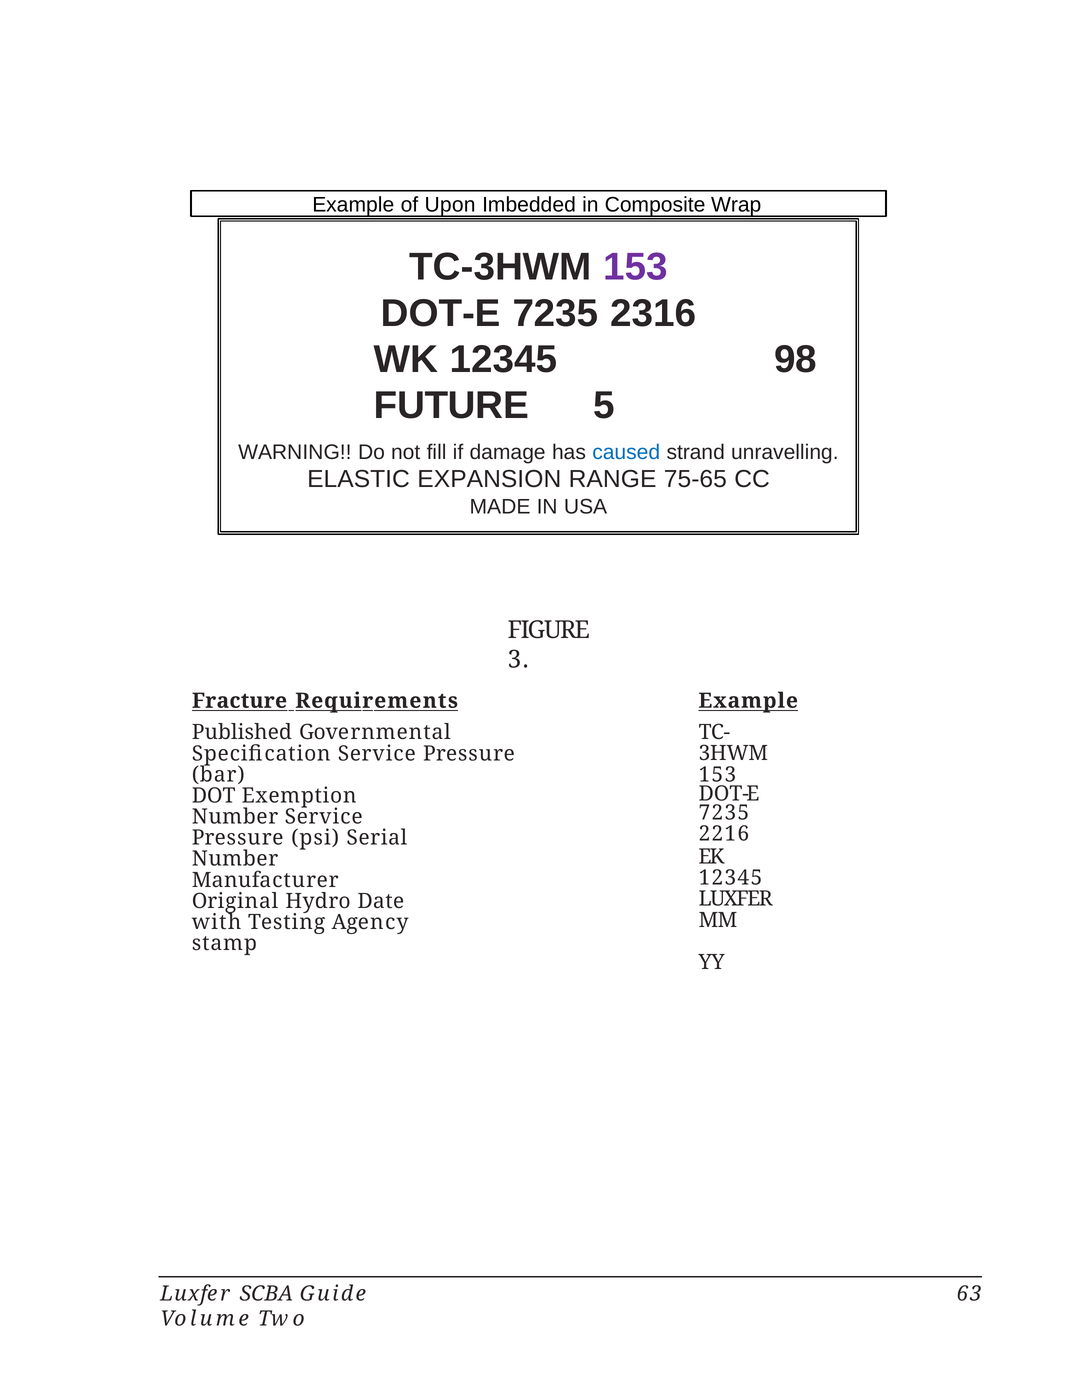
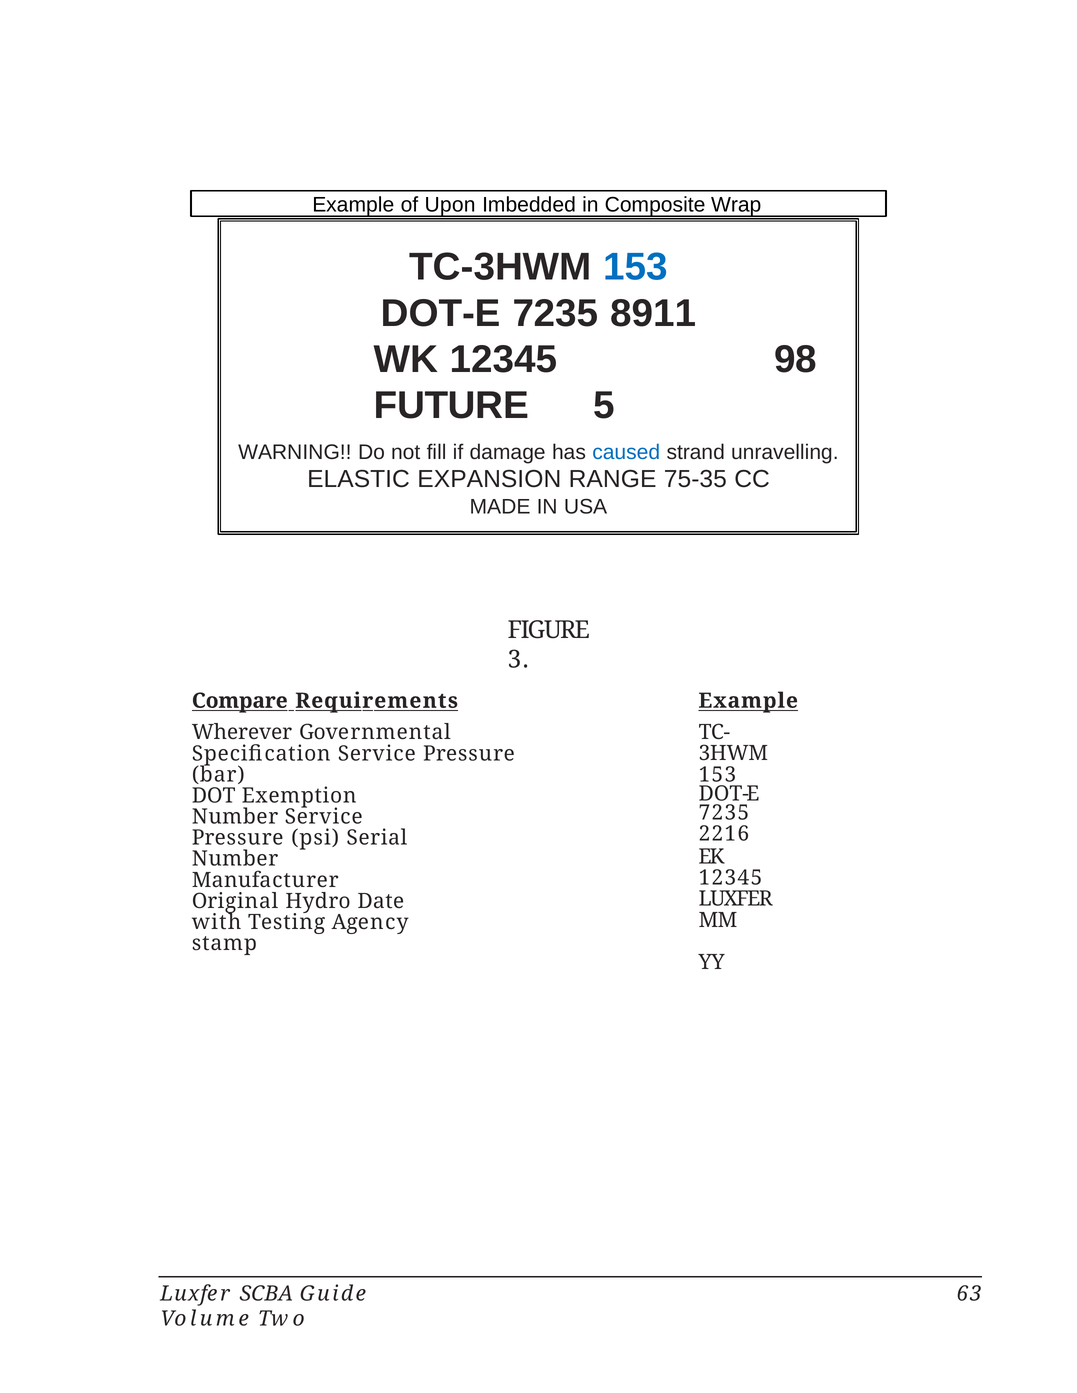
153 at (635, 267) colour: purple -> blue
2316: 2316 -> 8911
75-65: 75-65 -> 75-35
Fracture: Fracture -> Compare
Published: Published -> Wherever
